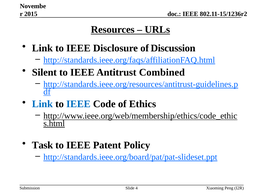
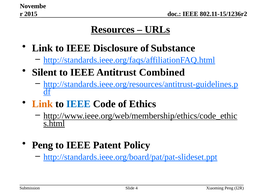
Discussion: Discussion -> Substance
Link at (42, 104) colour: blue -> orange
Task at (42, 145): Task -> Peng
